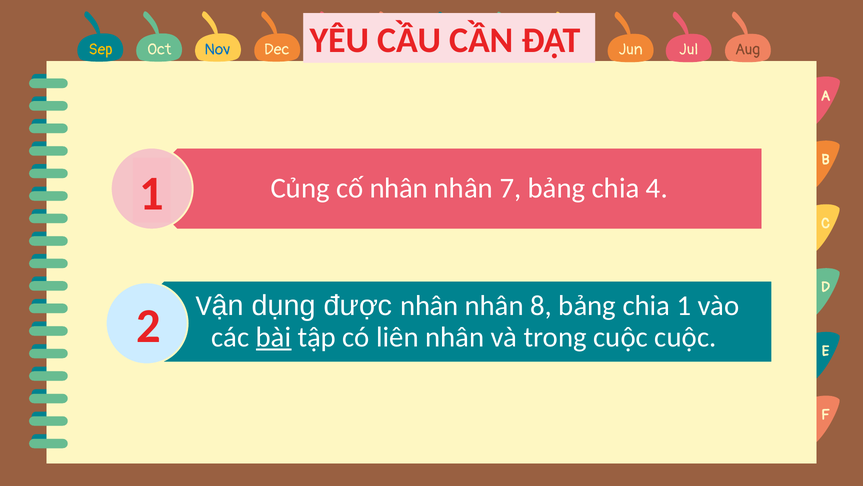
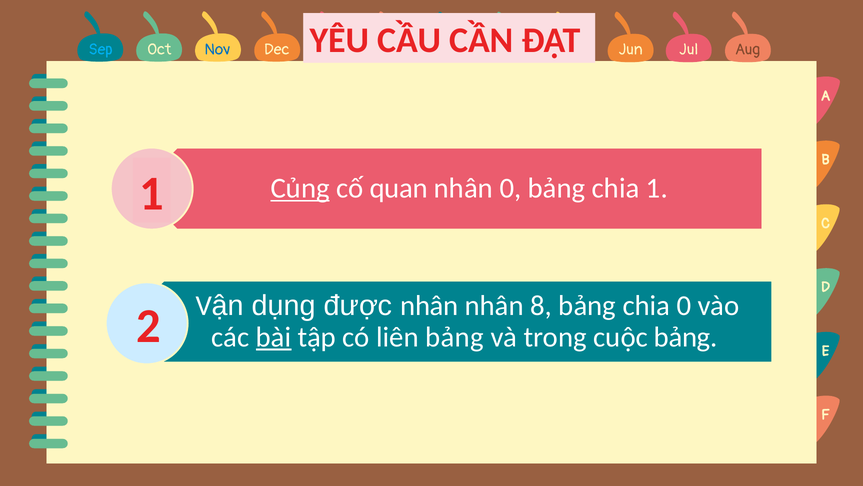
Sep colour: yellow -> light blue
Củng underline: none -> present
cố nhân: nhân -> quan
nhân 7: 7 -> 0
chia 4: 4 -> 1
chia 1: 1 -> 0
liên nhân: nhân -> bảng
cuộc cuộc: cuộc -> bảng
